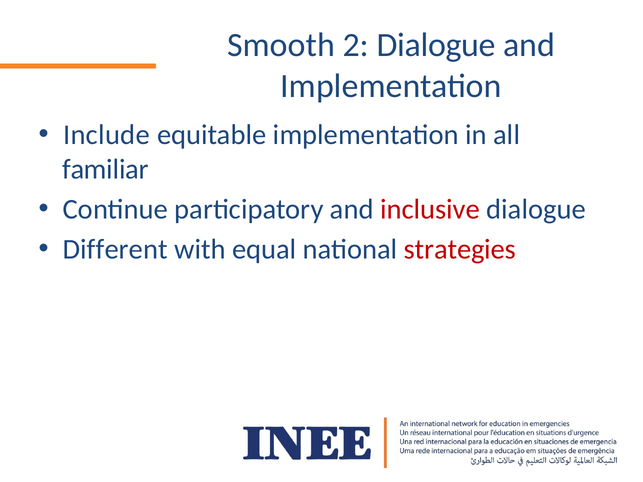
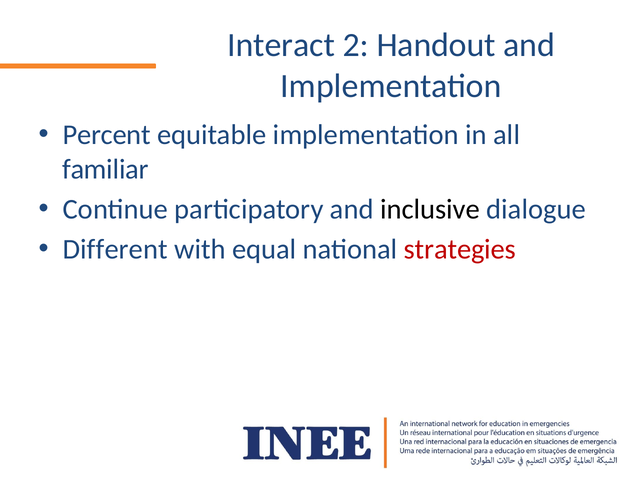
Smooth: Smooth -> Interact
2 Dialogue: Dialogue -> Handout
Include: Include -> Percent
inclusive colour: red -> black
